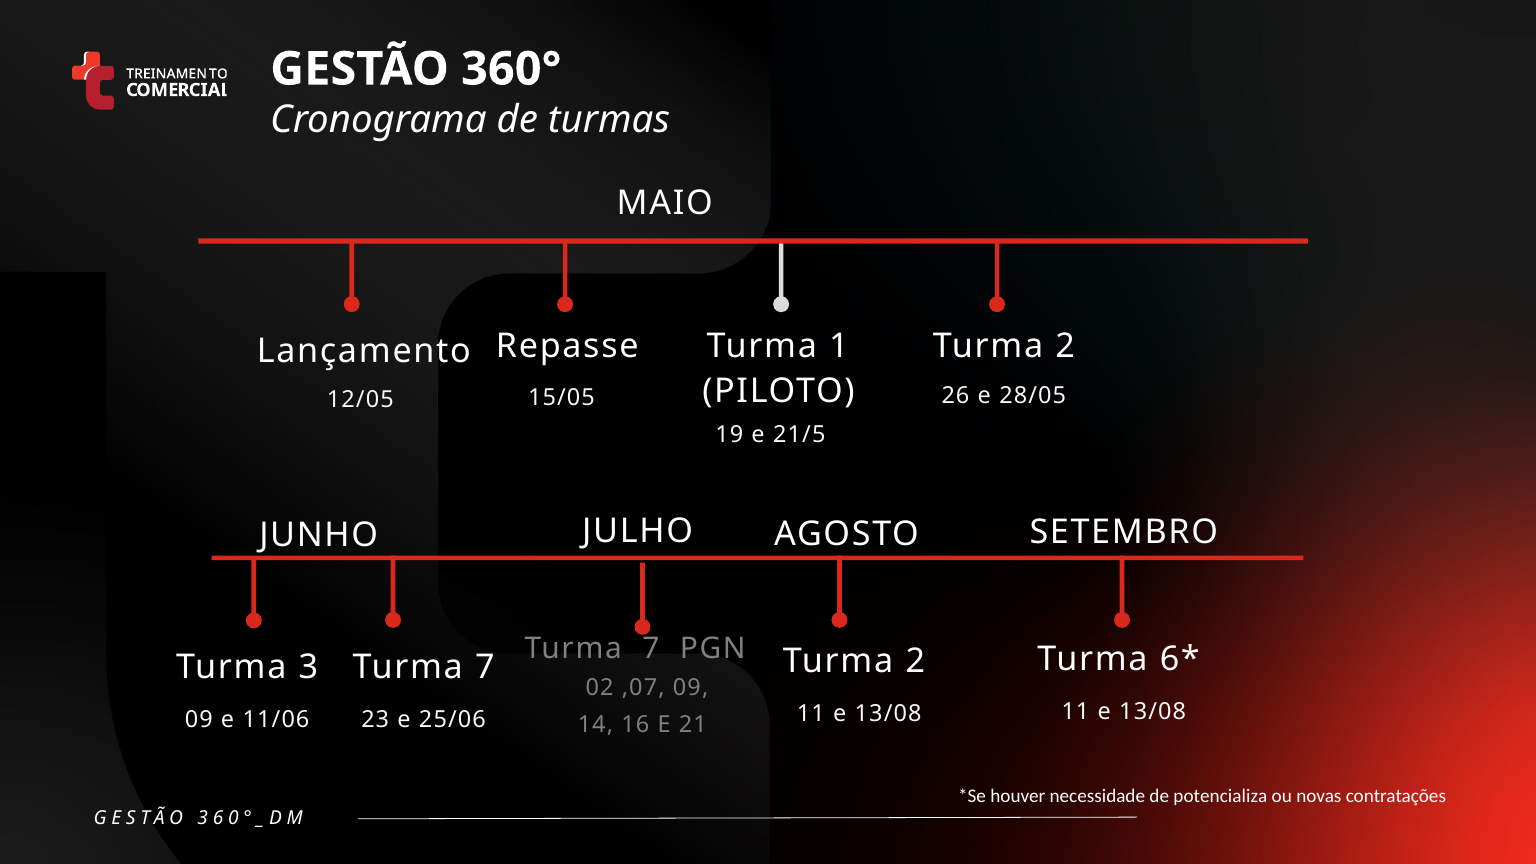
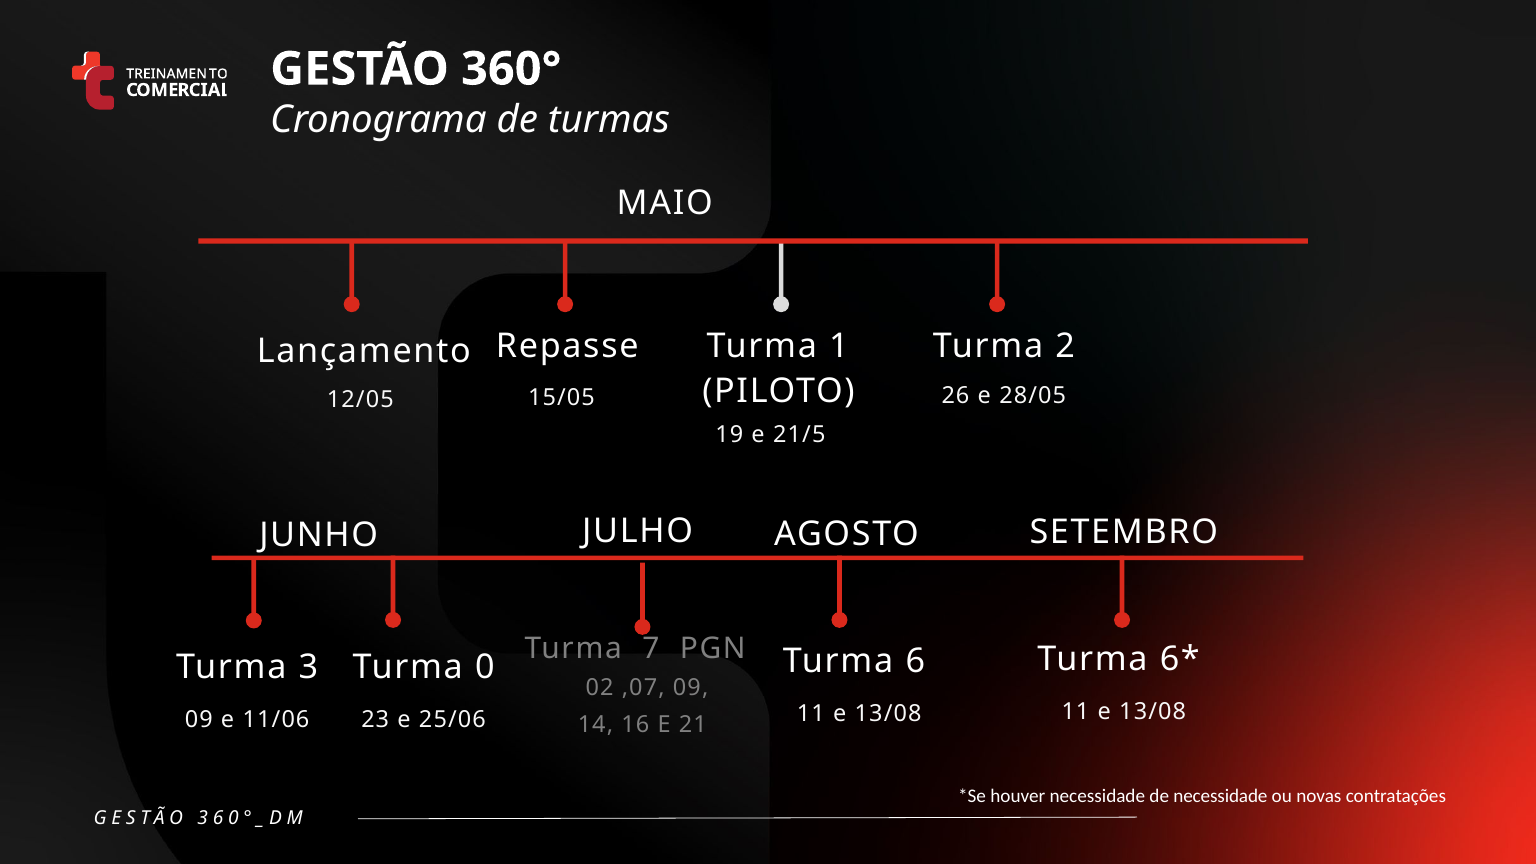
2 at (915, 661): 2 -> 6
7 at (485, 667): 7 -> 0
de potencializa: potencializa -> necessidade
